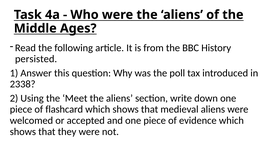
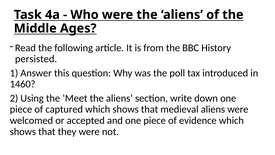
2338: 2338 -> 1460
flashcard: flashcard -> captured
